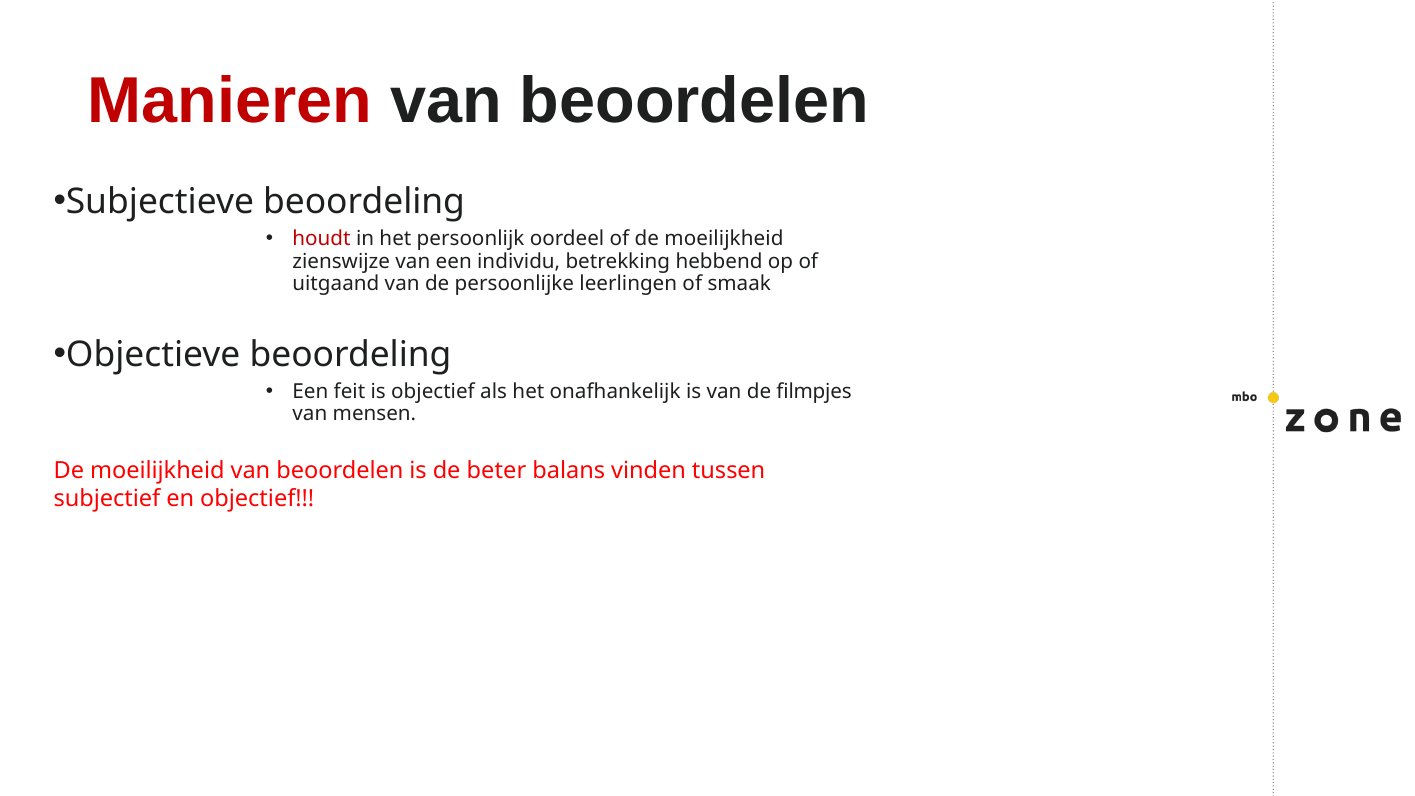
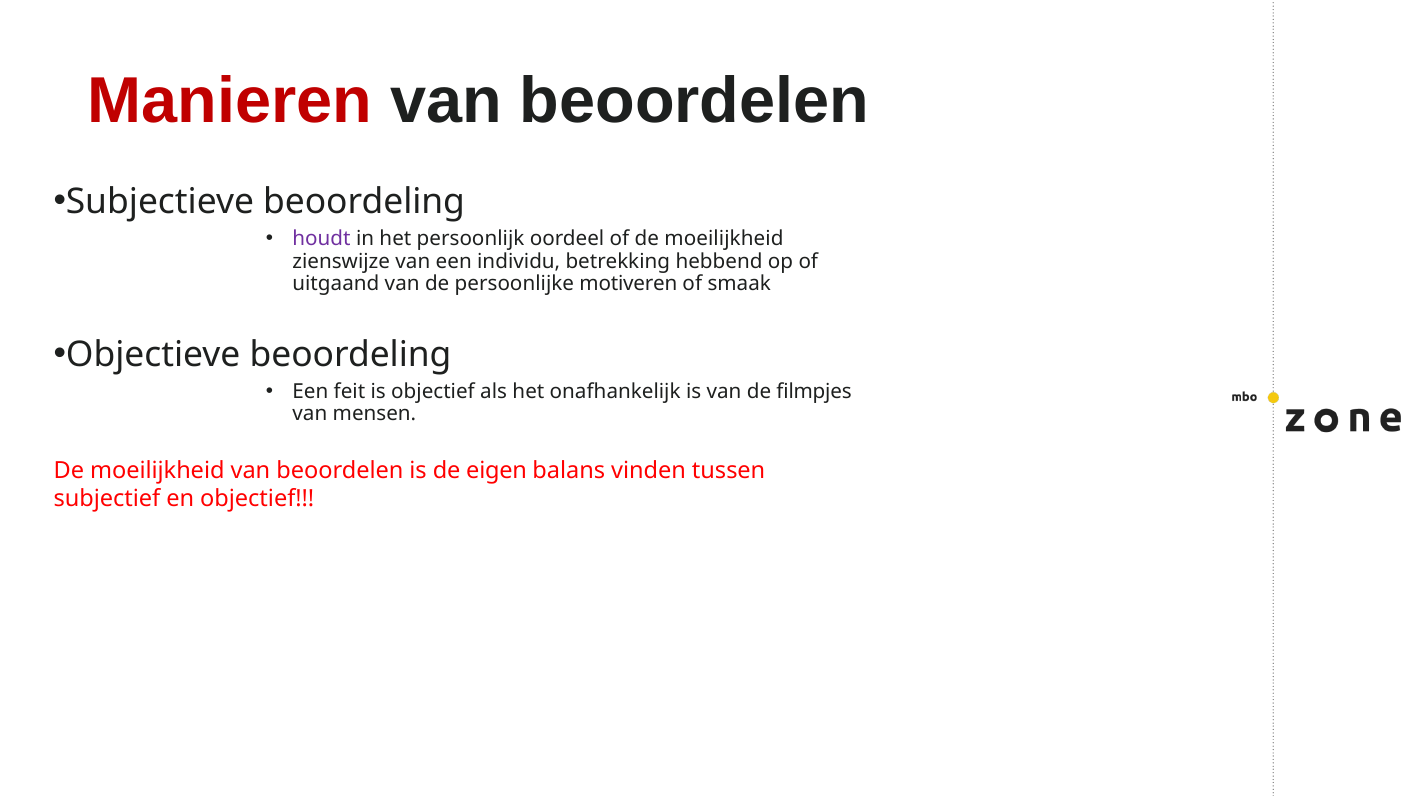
houdt colour: red -> purple
leerlingen: leerlingen -> motiveren
beter: beter -> eigen
